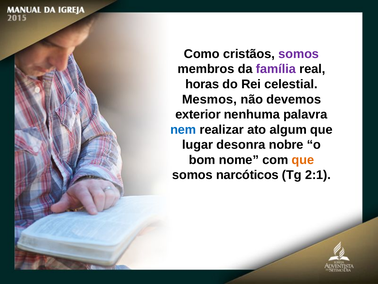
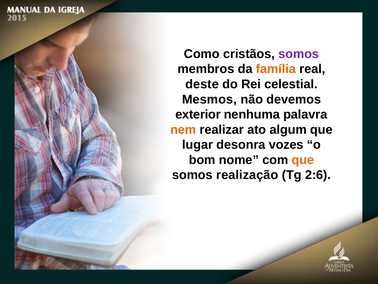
família colour: purple -> orange
horas: horas -> deste
nem colour: blue -> orange
nobre: nobre -> vozes
narcóticos: narcóticos -> realização
2:1: 2:1 -> 2:6
